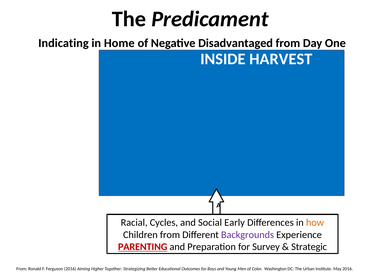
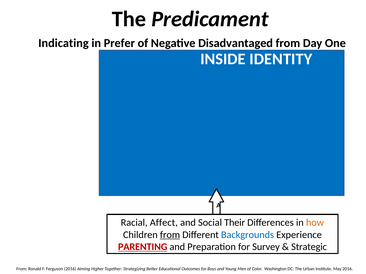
Home: Home -> Prefer
HARVEST: HARVEST -> IDENTITY
Cycles: Cycles -> Affect
Early: Early -> Their
from at (170, 235) underline: none -> present
Backgrounds colour: purple -> blue
